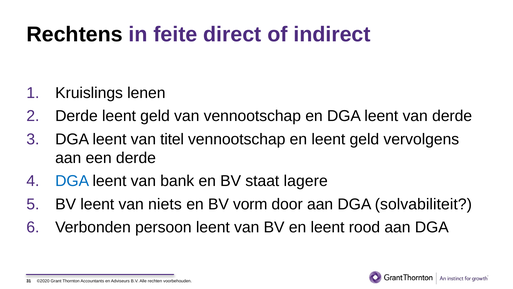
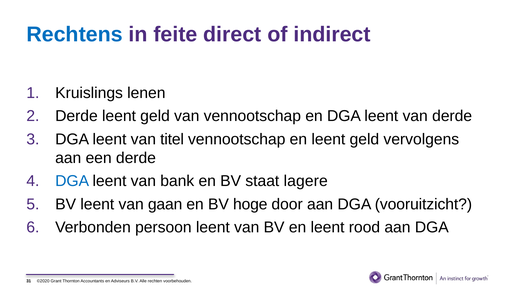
Rechtens colour: black -> blue
niets: niets -> gaan
vorm: vorm -> hoge
solvabiliteit: solvabiliteit -> vooruitzicht
